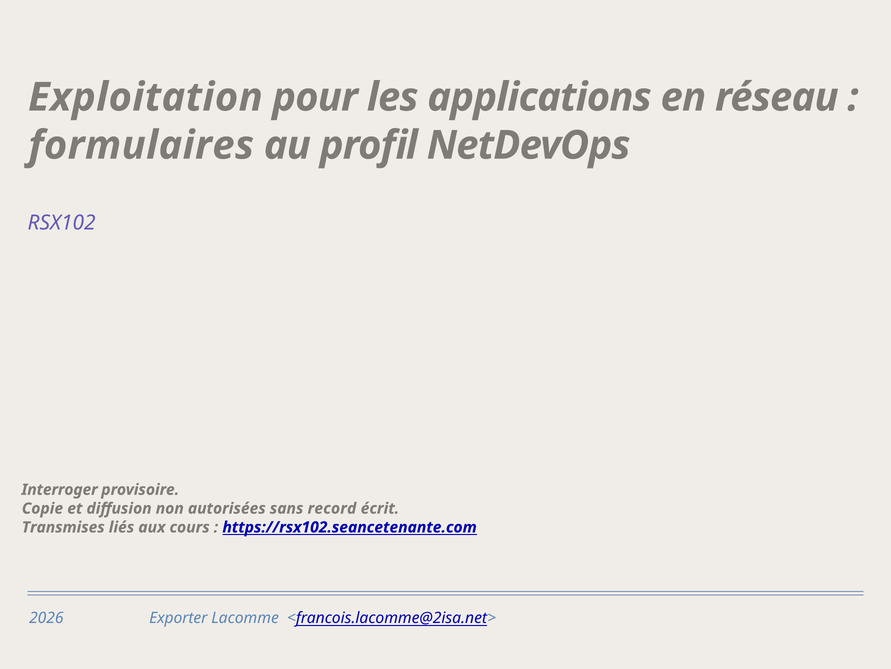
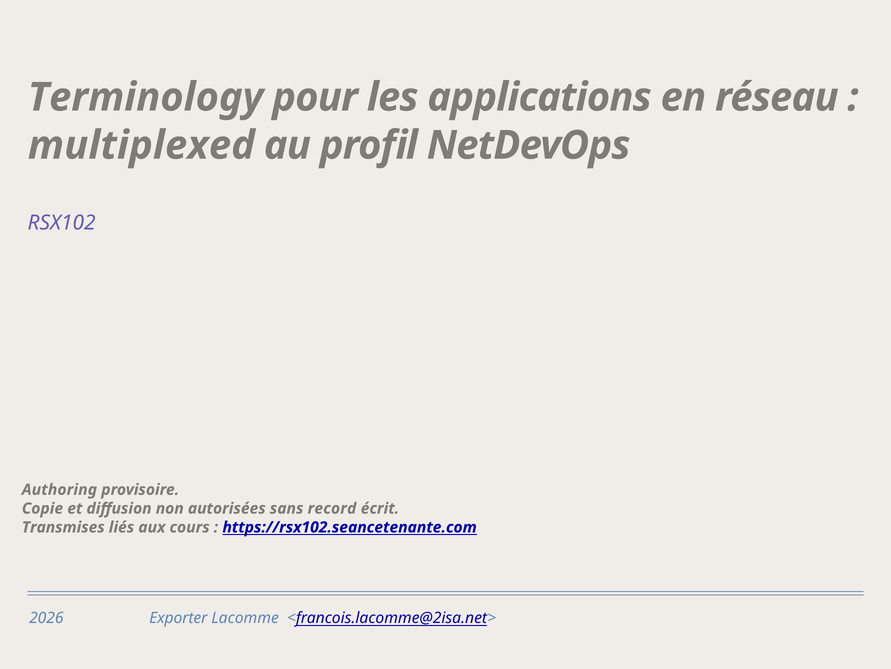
Exploitation: Exploitation -> Terminology
formulaires: formulaires -> multiplexed
Interroger: Interroger -> Authoring
